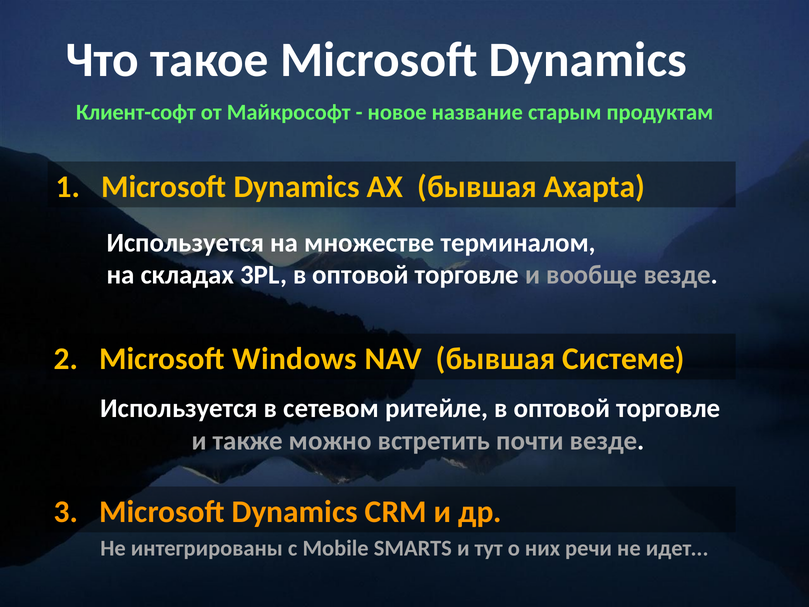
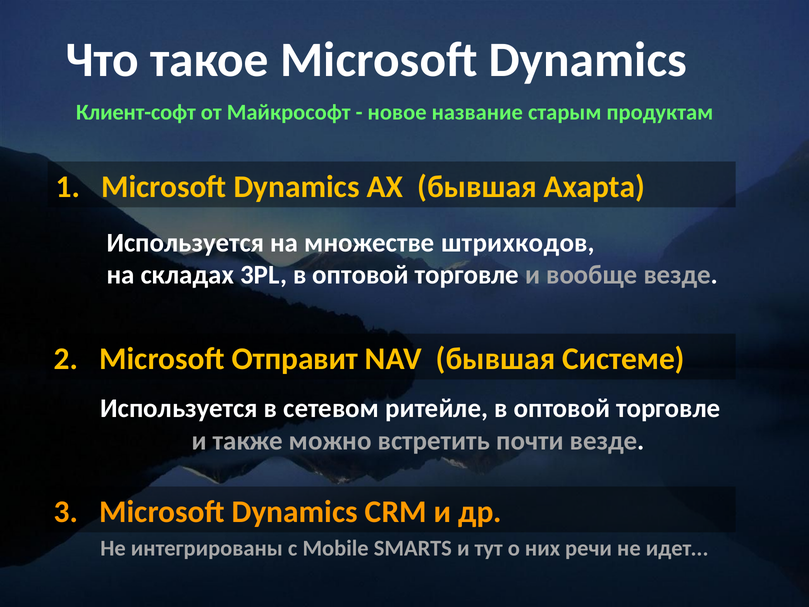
терминалом: терминалом -> штрихкодов
Windows: Windows -> Отправит
